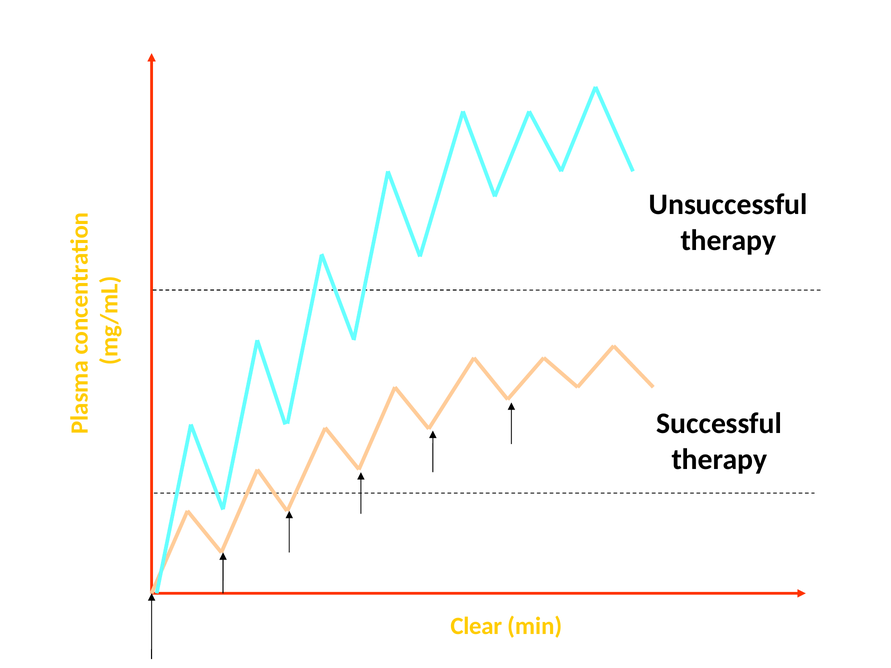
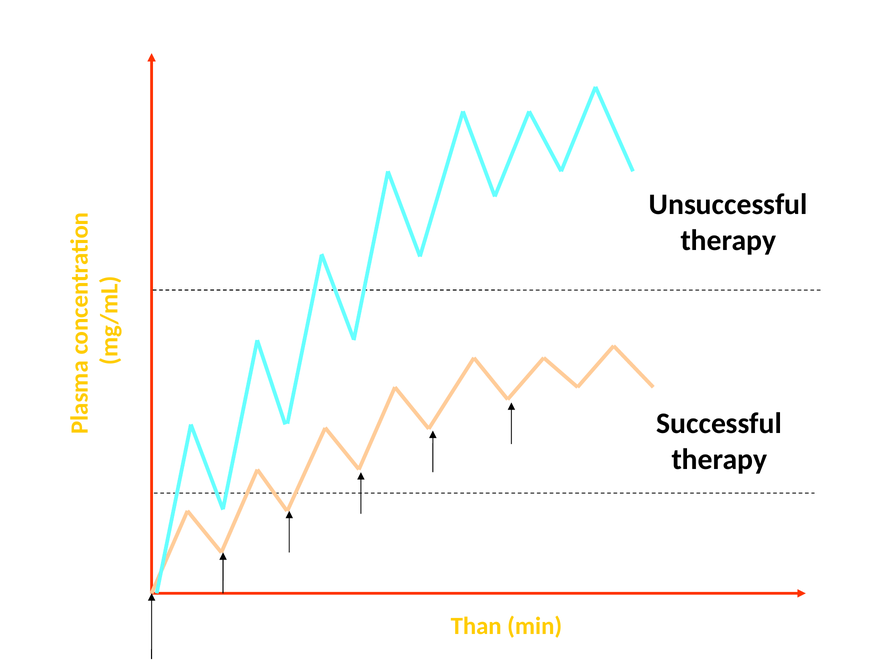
Clear: Clear -> Than
